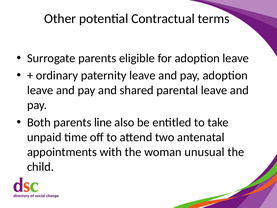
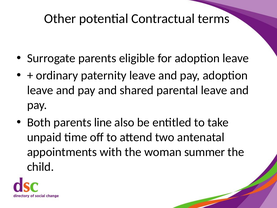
unusual: unusual -> summer
